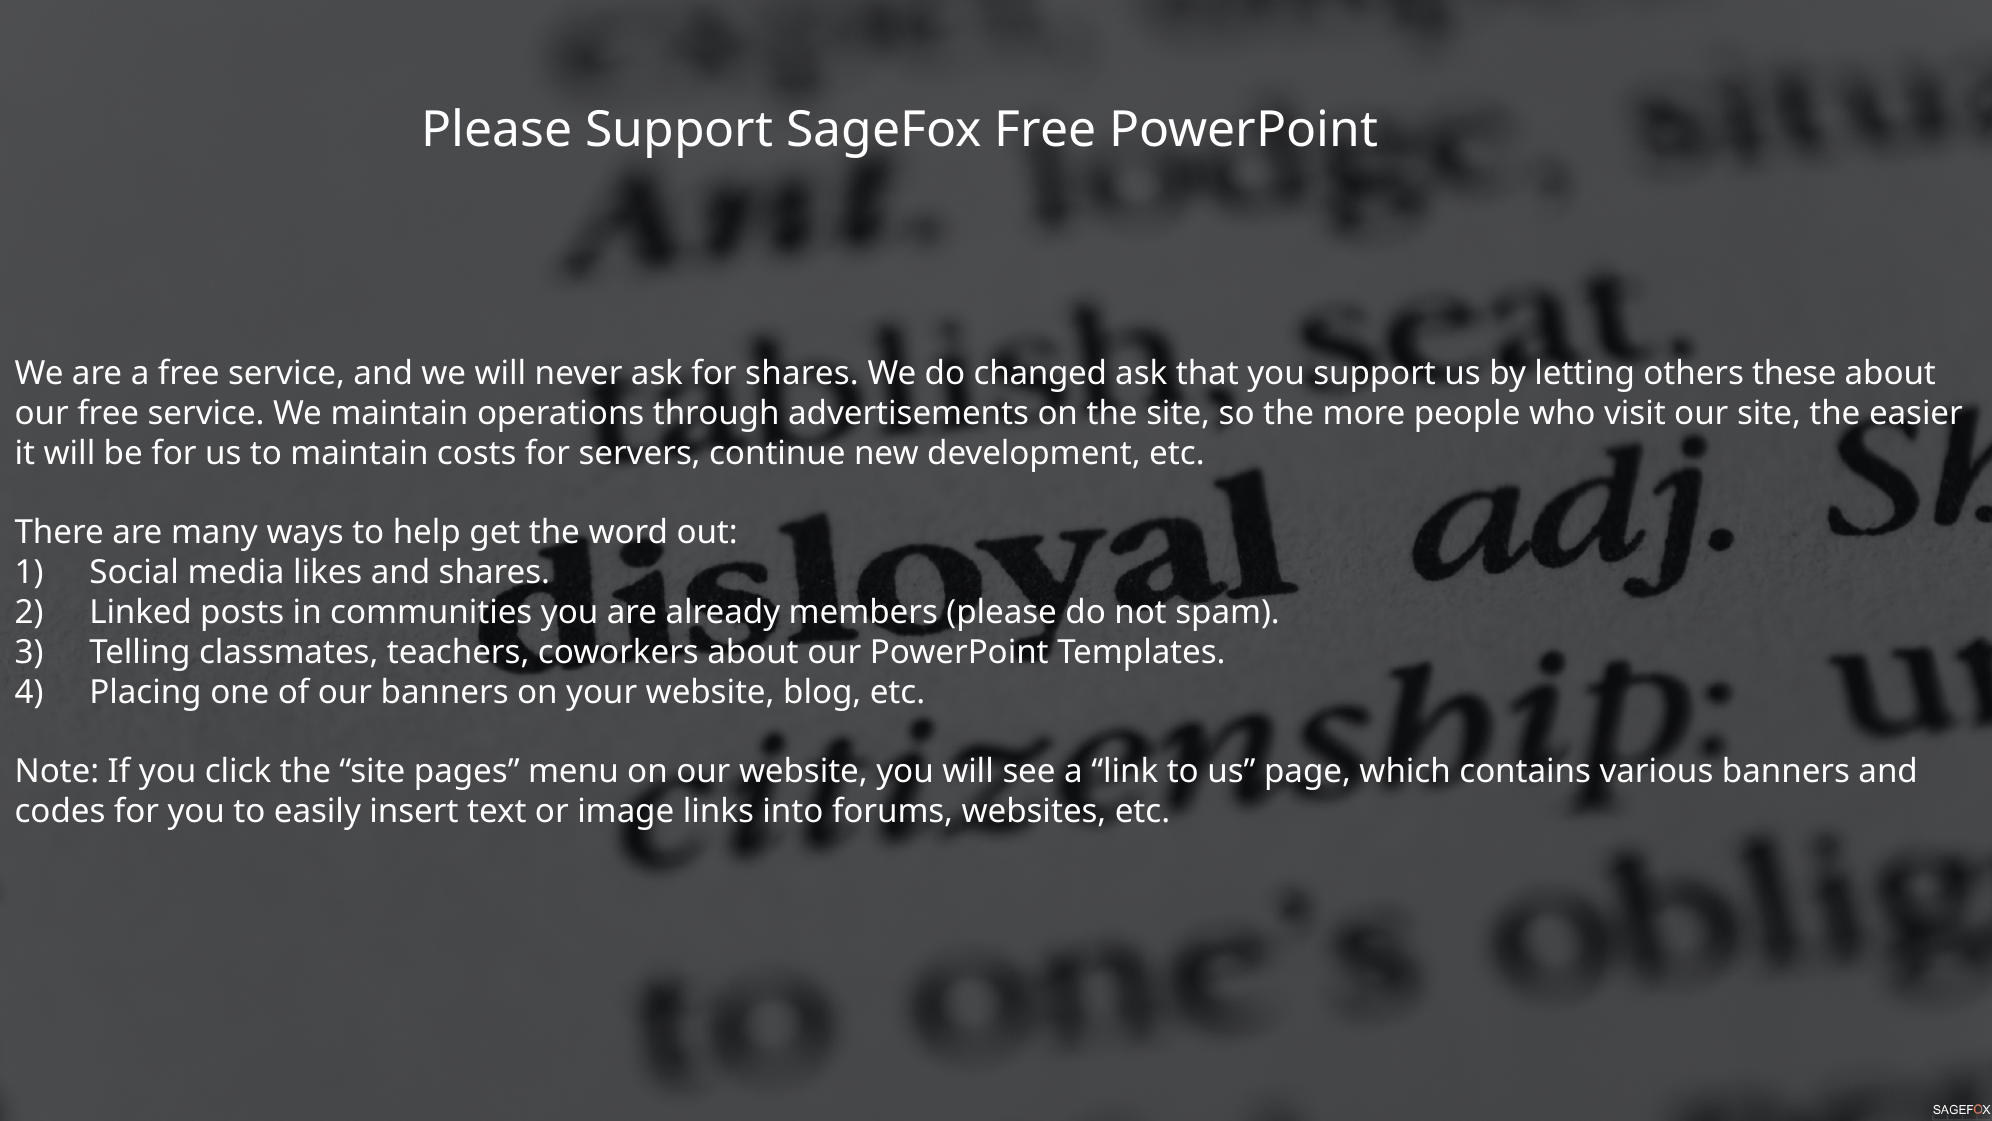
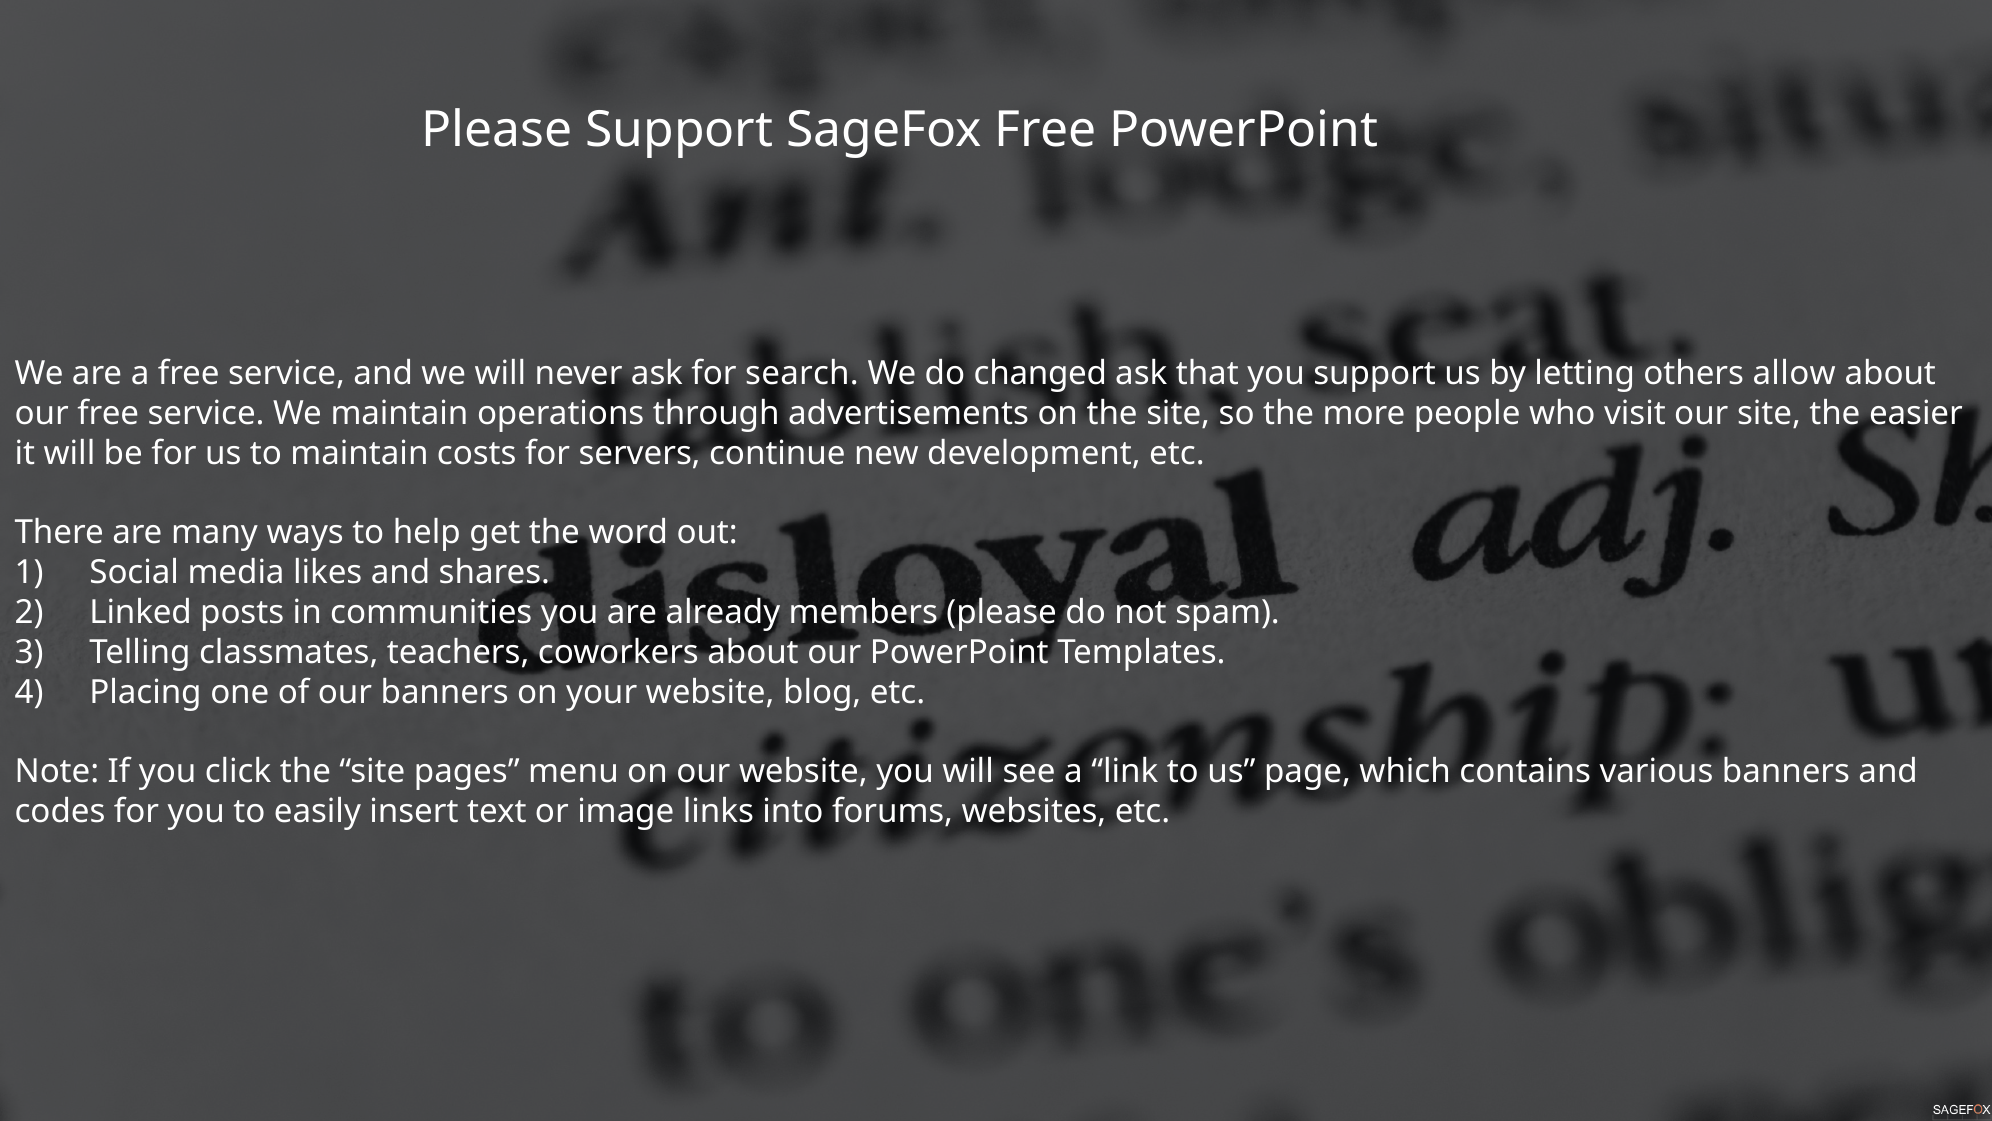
for shares: shares -> search
these: these -> allow
